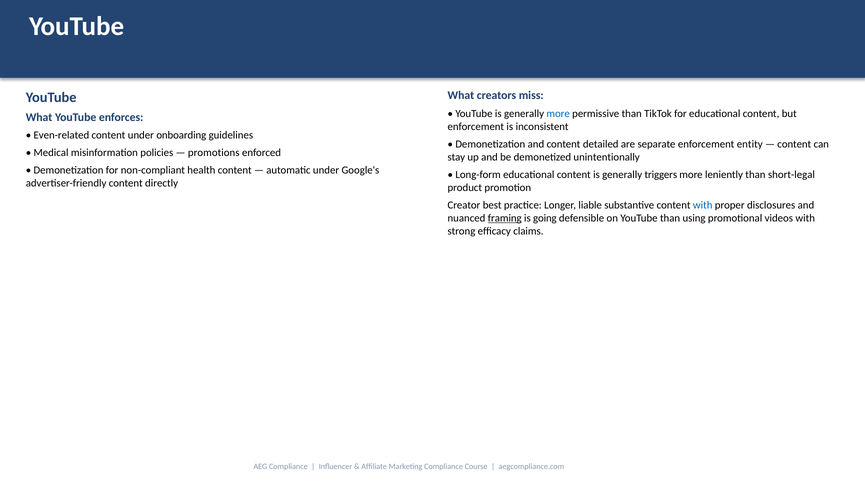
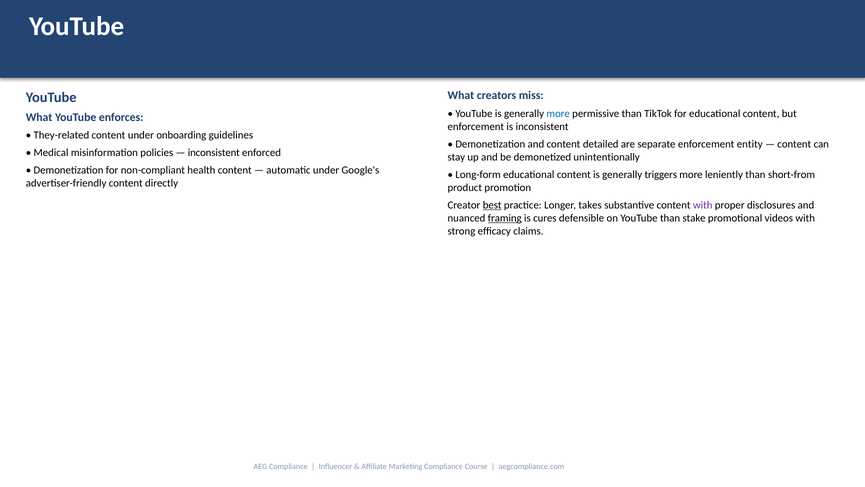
Even-related: Even-related -> They-related
promotions at (214, 153): promotions -> inconsistent
short-legal: short-legal -> short-from
best underline: none -> present
liable: liable -> takes
with at (703, 205) colour: blue -> purple
going: going -> cures
using: using -> stake
